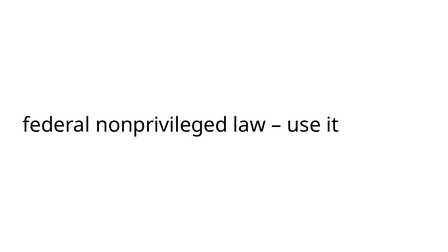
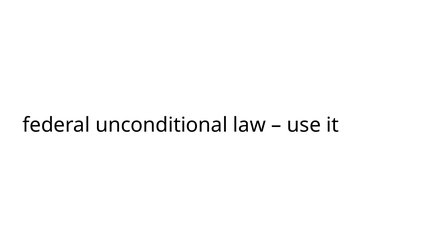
nonprivileged: nonprivileged -> unconditional
